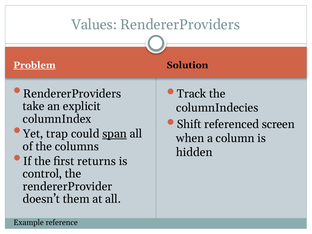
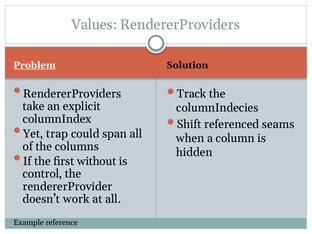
screen: screen -> seams
span underline: present -> none
returns: returns -> without
them: them -> work
